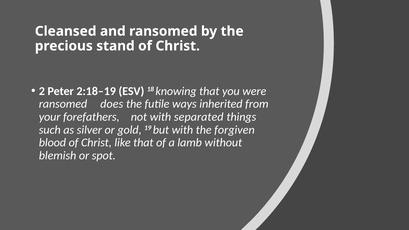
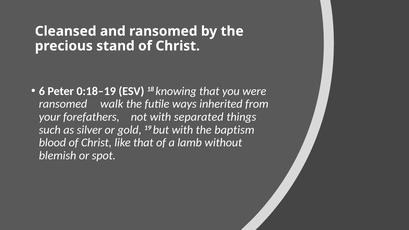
2: 2 -> 6
2:18–19: 2:18–19 -> 0:18–19
does: does -> walk
forgiven: forgiven -> baptism
